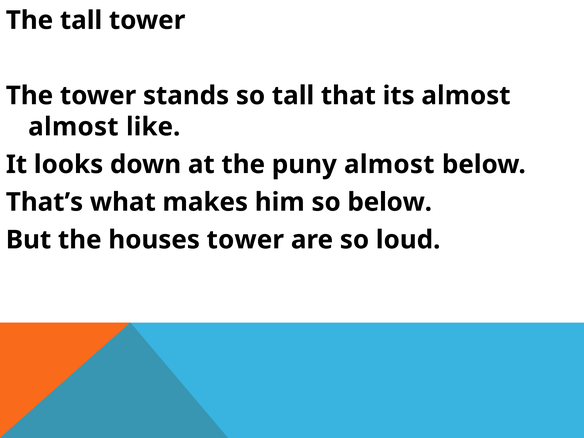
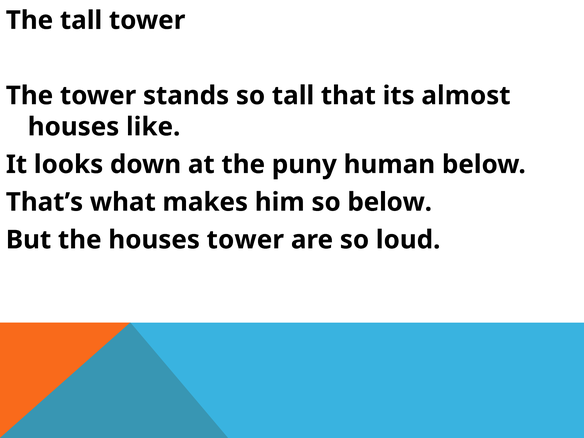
almost at (73, 127): almost -> houses
puny almost: almost -> human
